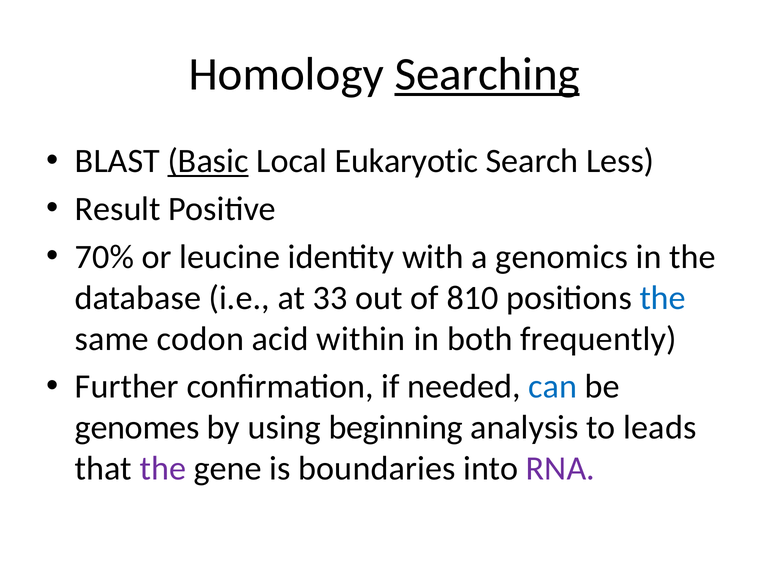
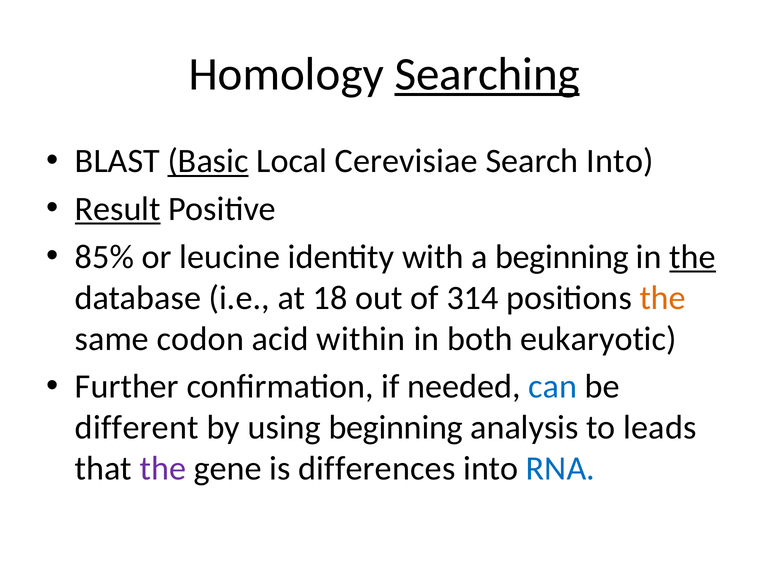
Eukaryotic: Eukaryotic -> Cerevisiae
Search Less: Less -> Into
Result underline: none -> present
70%: 70% -> 85%
a genomics: genomics -> beginning
the at (693, 257) underline: none -> present
33: 33 -> 18
810: 810 -> 314
the at (663, 298) colour: blue -> orange
frequently: frequently -> eukaryotic
genomes: genomes -> different
boundaries: boundaries -> differences
RNA colour: purple -> blue
